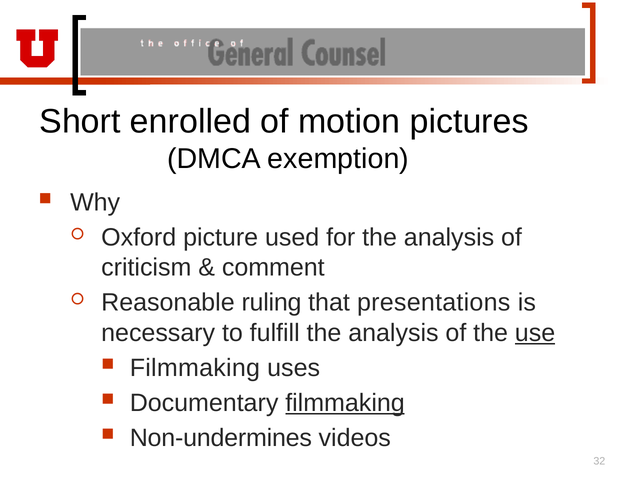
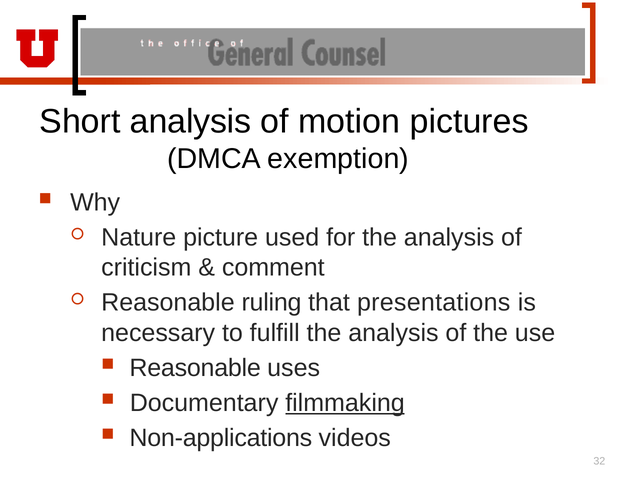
Short enrolled: enrolled -> analysis
Oxford: Oxford -> Nature
use underline: present -> none
Filmmaking at (195, 368): Filmmaking -> Reasonable
Non-undermines: Non-undermines -> Non-applications
